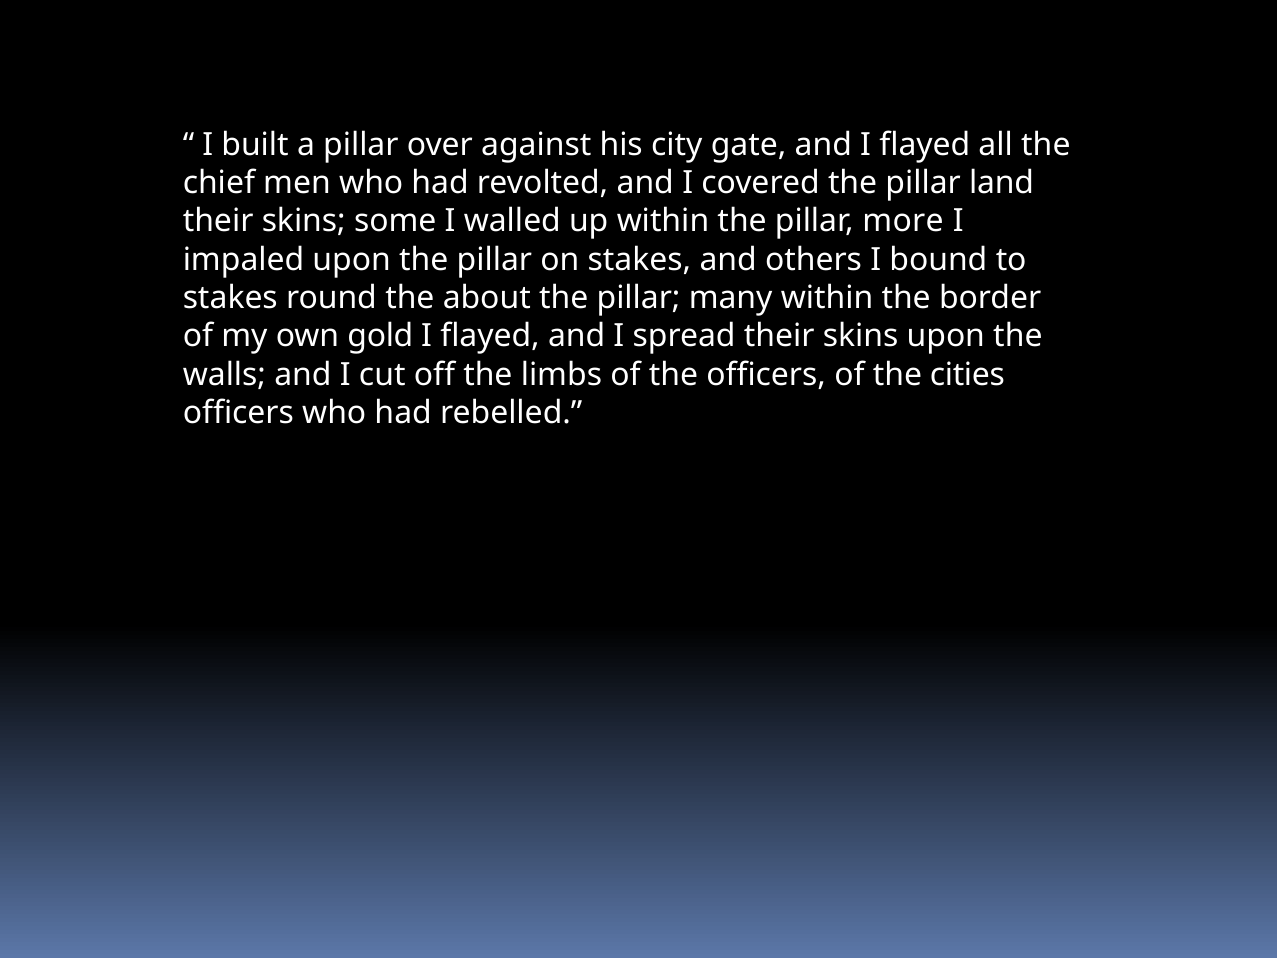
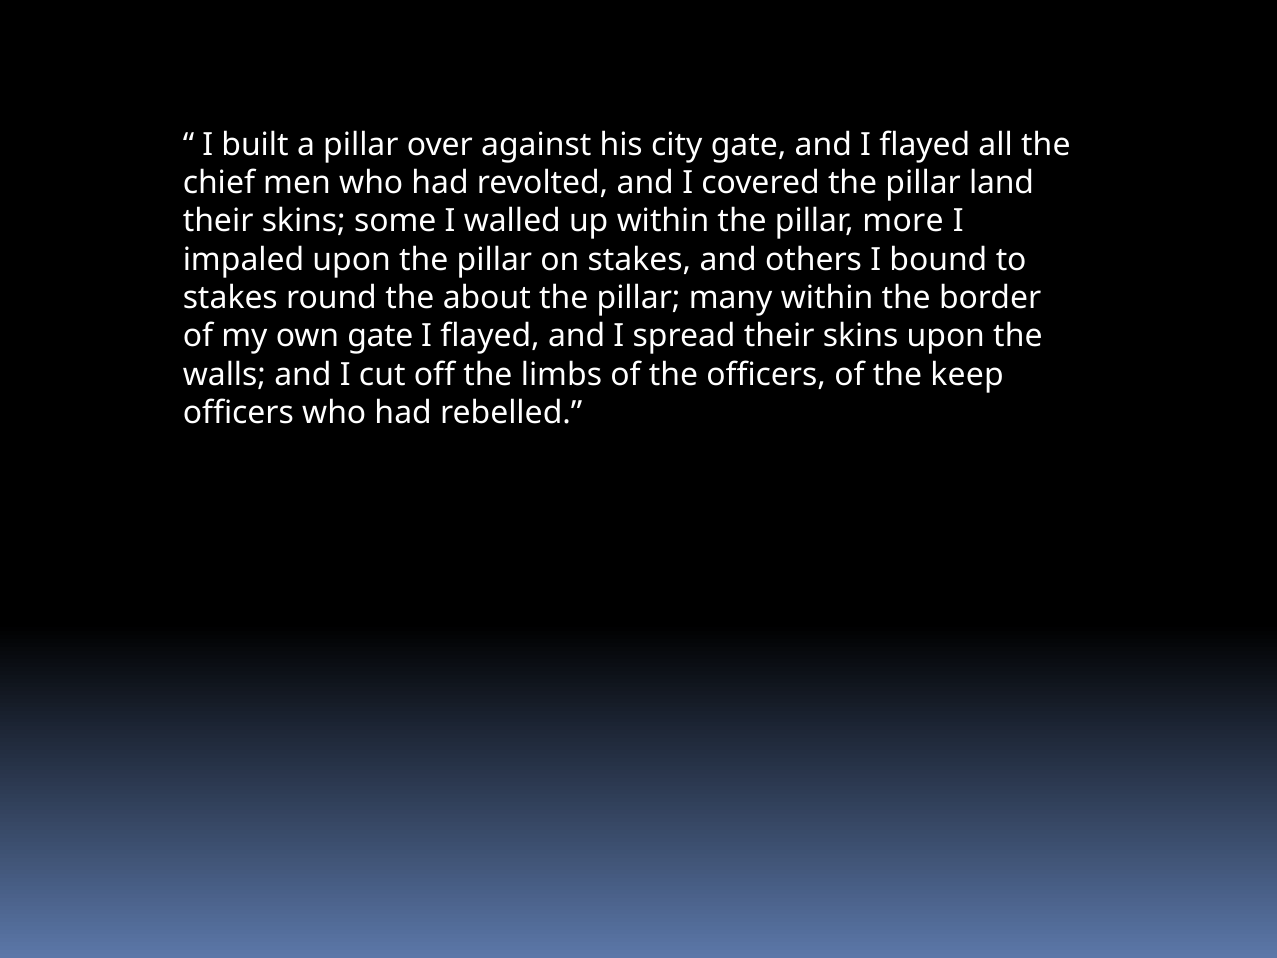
own gold: gold -> gate
cities: cities -> keep
